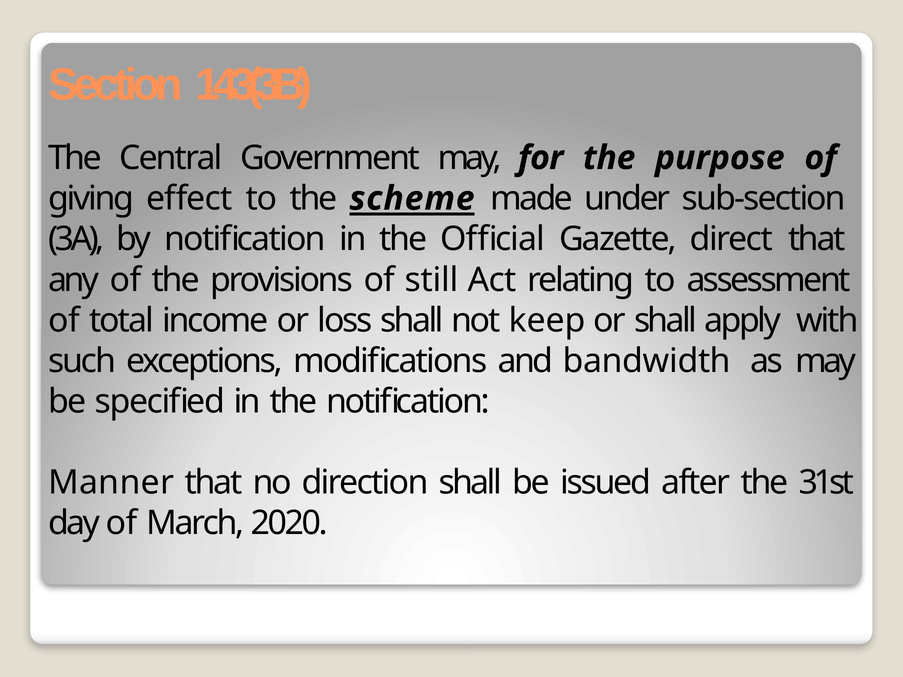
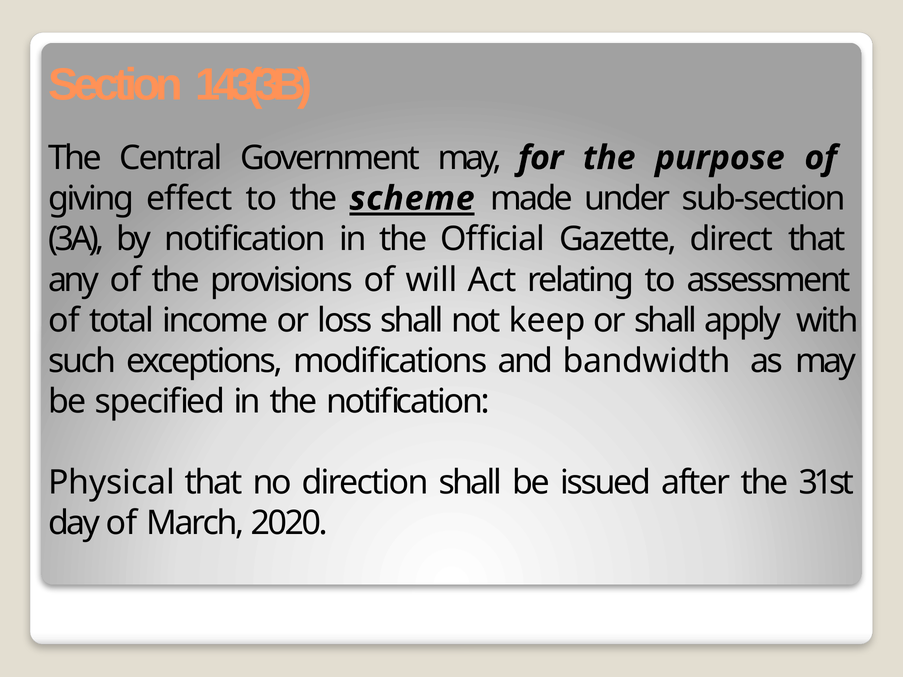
still: still -> will
Manner: Manner -> Physical
